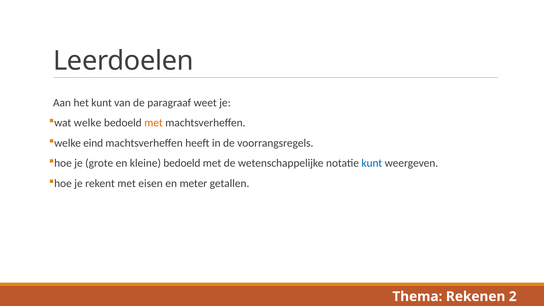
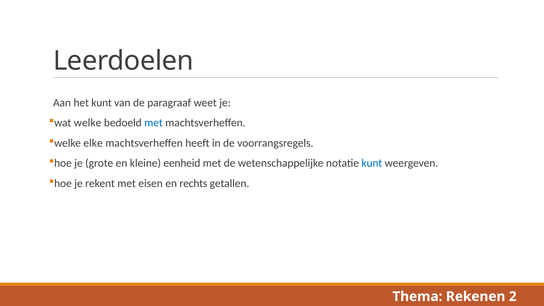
met at (154, 123) colour: orange -> blue
eind: eind -> elke
kleine bedoeld: bedoeld -> eenheid
meter: meter -> rechts
